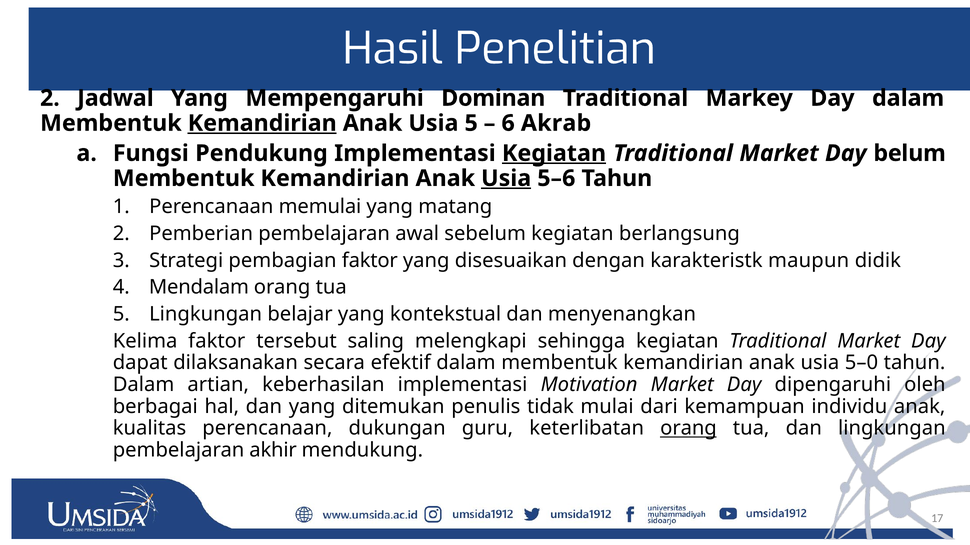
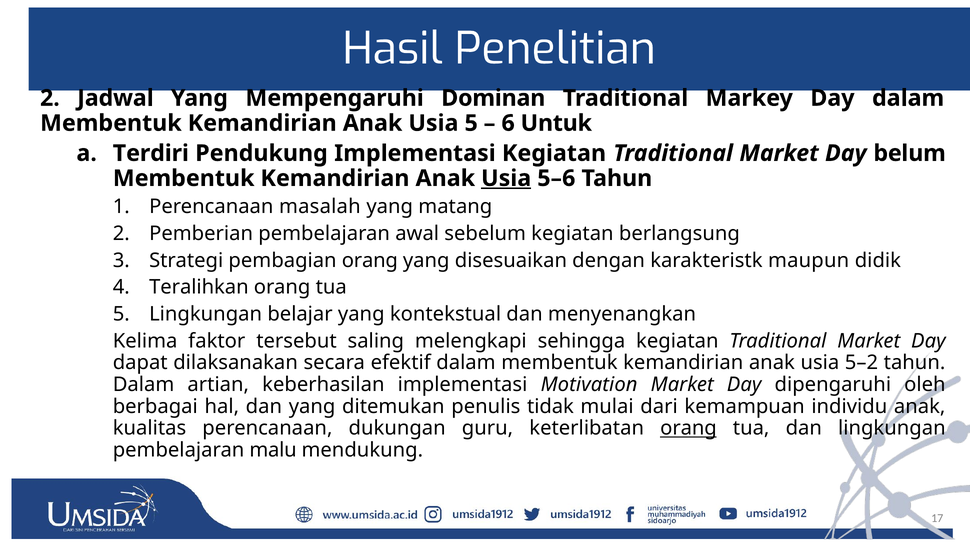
Kemandirian at (262, 123) underline: present -> none
Akrab: Akrab -> Untuk
Fungsi: Fungsi -> Terdiri
Kegiatan at (554, 153) underline: present -> none
memulai: memulai -> masalah
pembagian faktor: faktor -> orang
Mendalam: Mendalam -> Teralihkan
5–0: 5–0 -> 5–2
akhir: akhir -> malu
